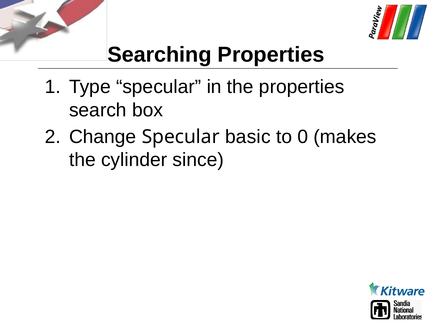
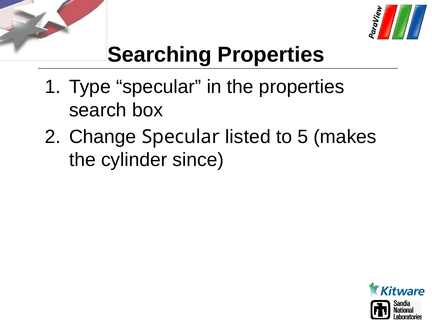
basic: basic -> listed
0: 0 -> 5
